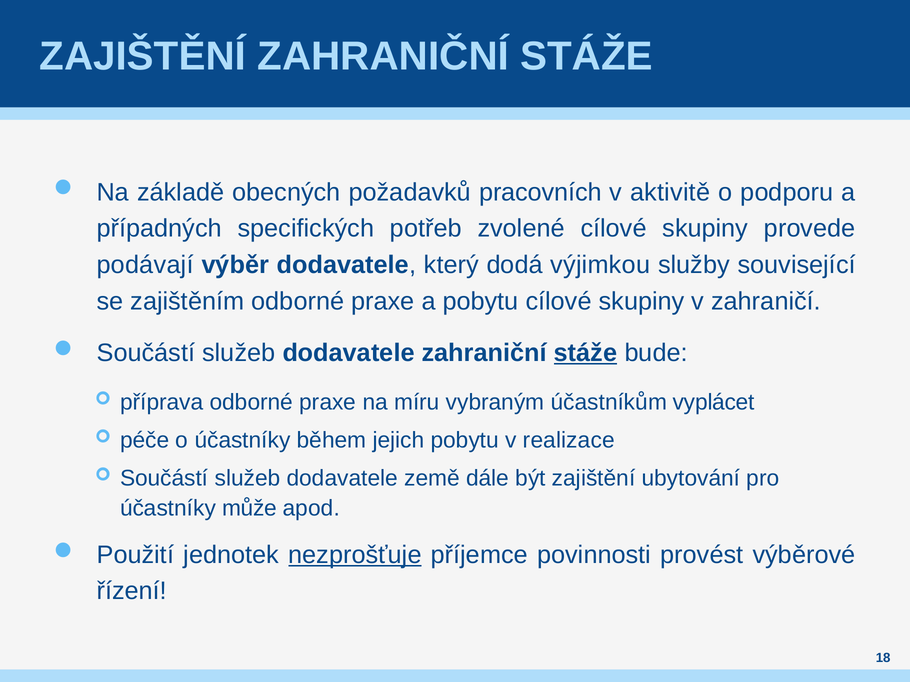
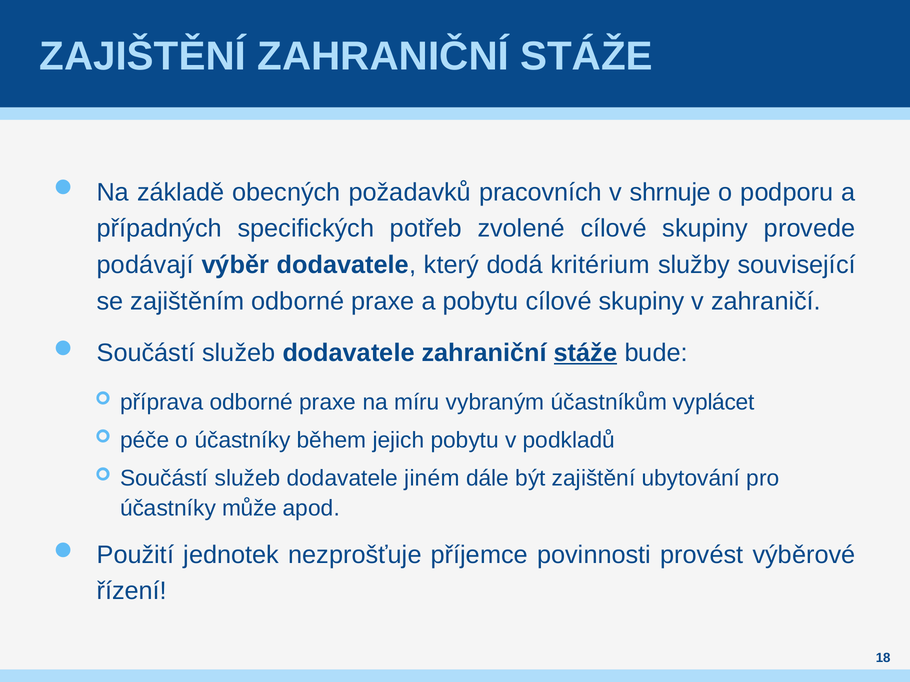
aktivitě: aktivitě -> shrnuje
výjimkou: výjimkou -> kritérium
realizace: realizace -> podkladů
země: země -> jiném
nezprošťuje underline: present -> none
